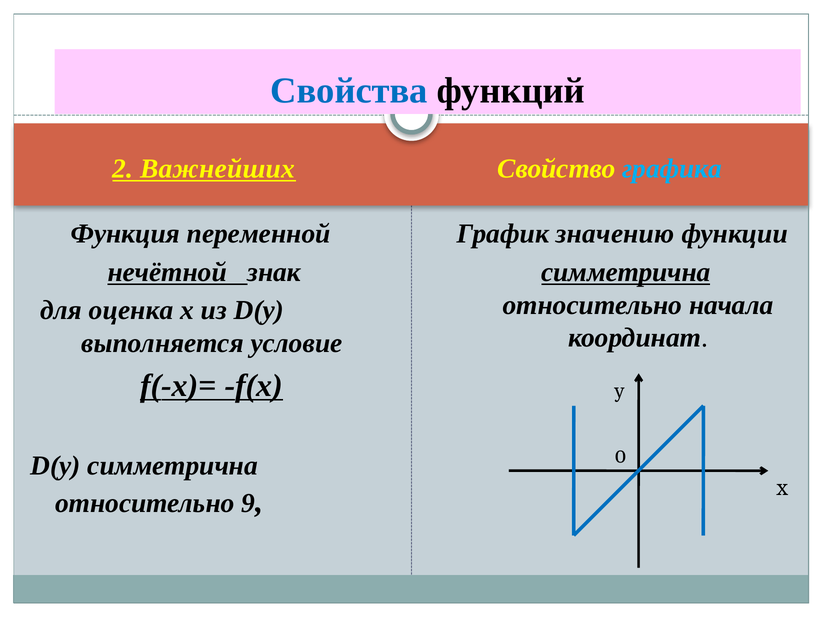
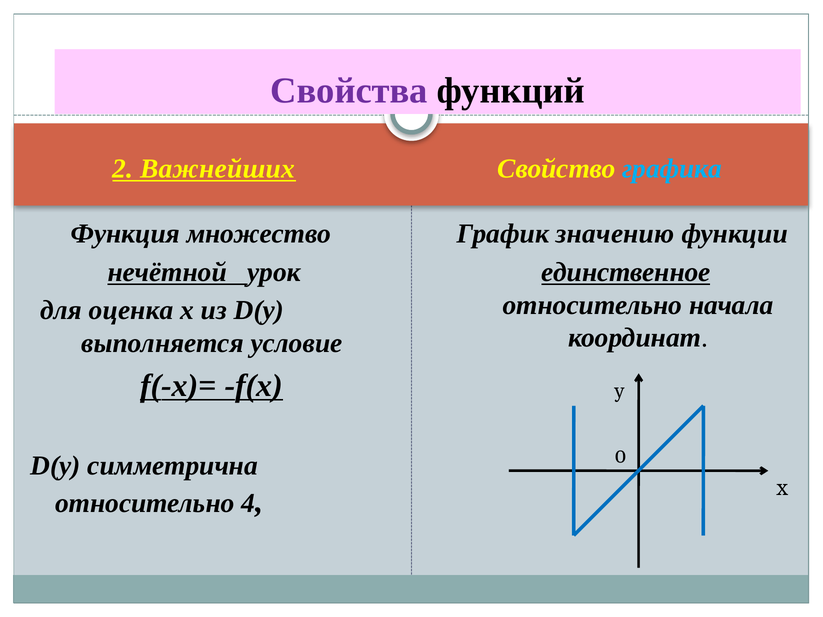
Свойства colour: blue -> purple
переменной: переменной -> множество
знак: знак -> урок
симметрична at (626, 272): симметрична -> единственное
9: 9 -> 4
